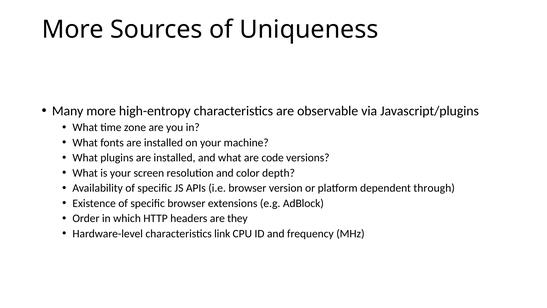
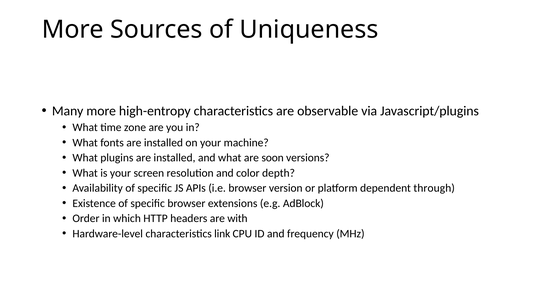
code: code -> soon
they: they -> with
